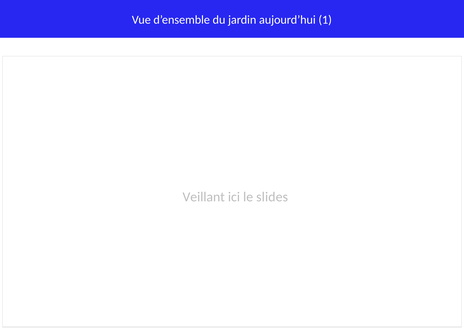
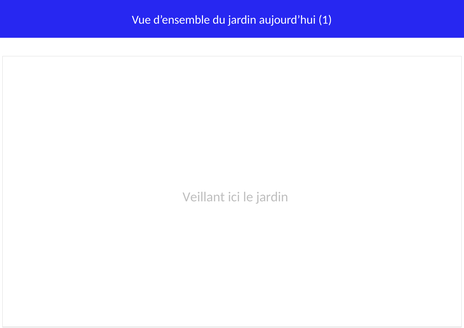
le slides: slides -> jardin
